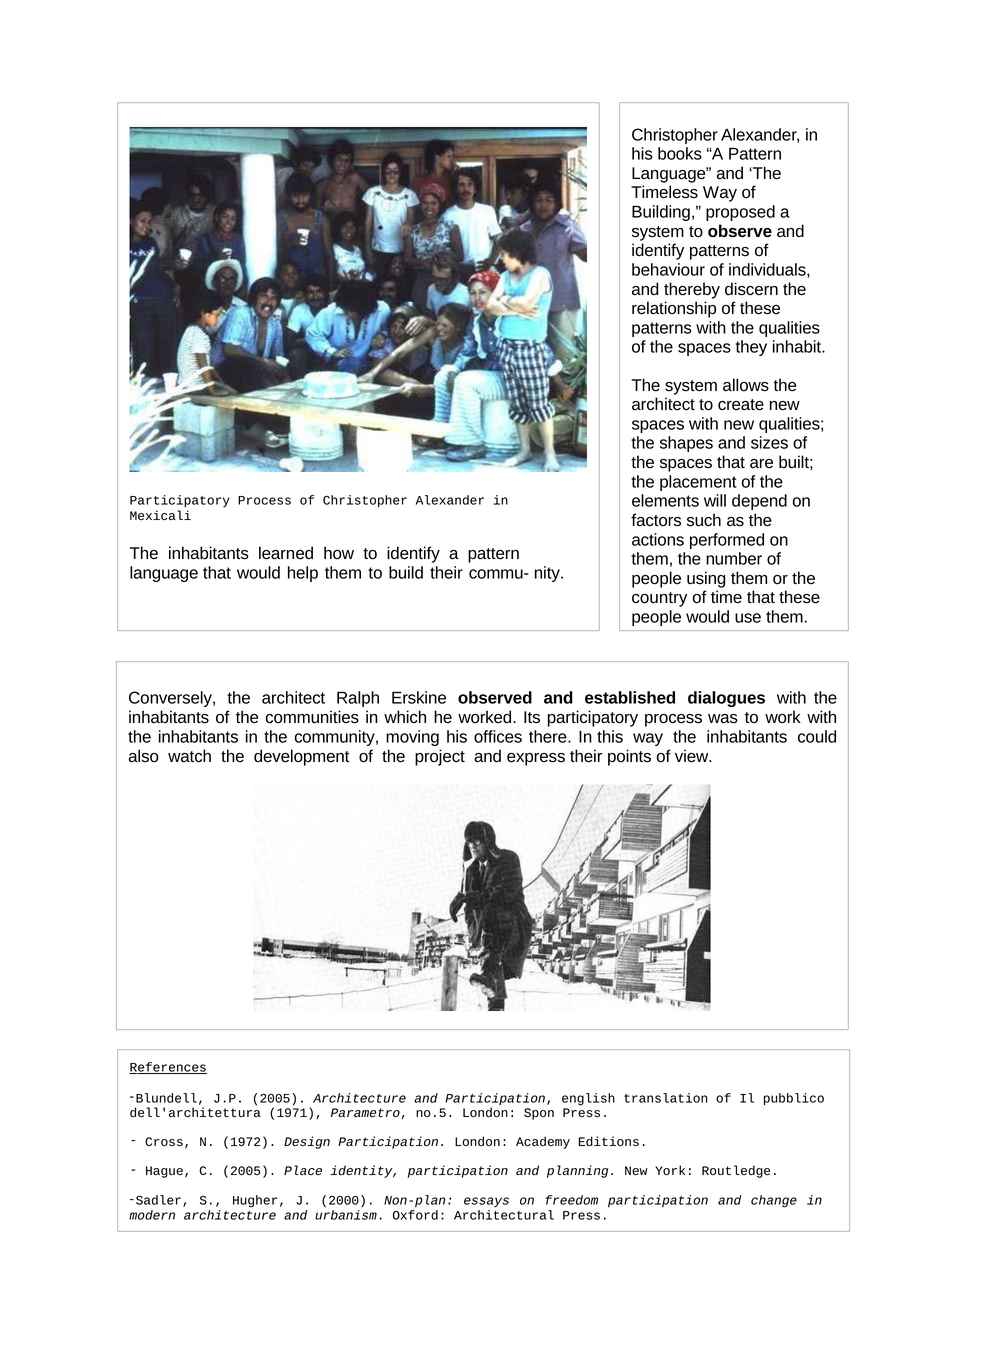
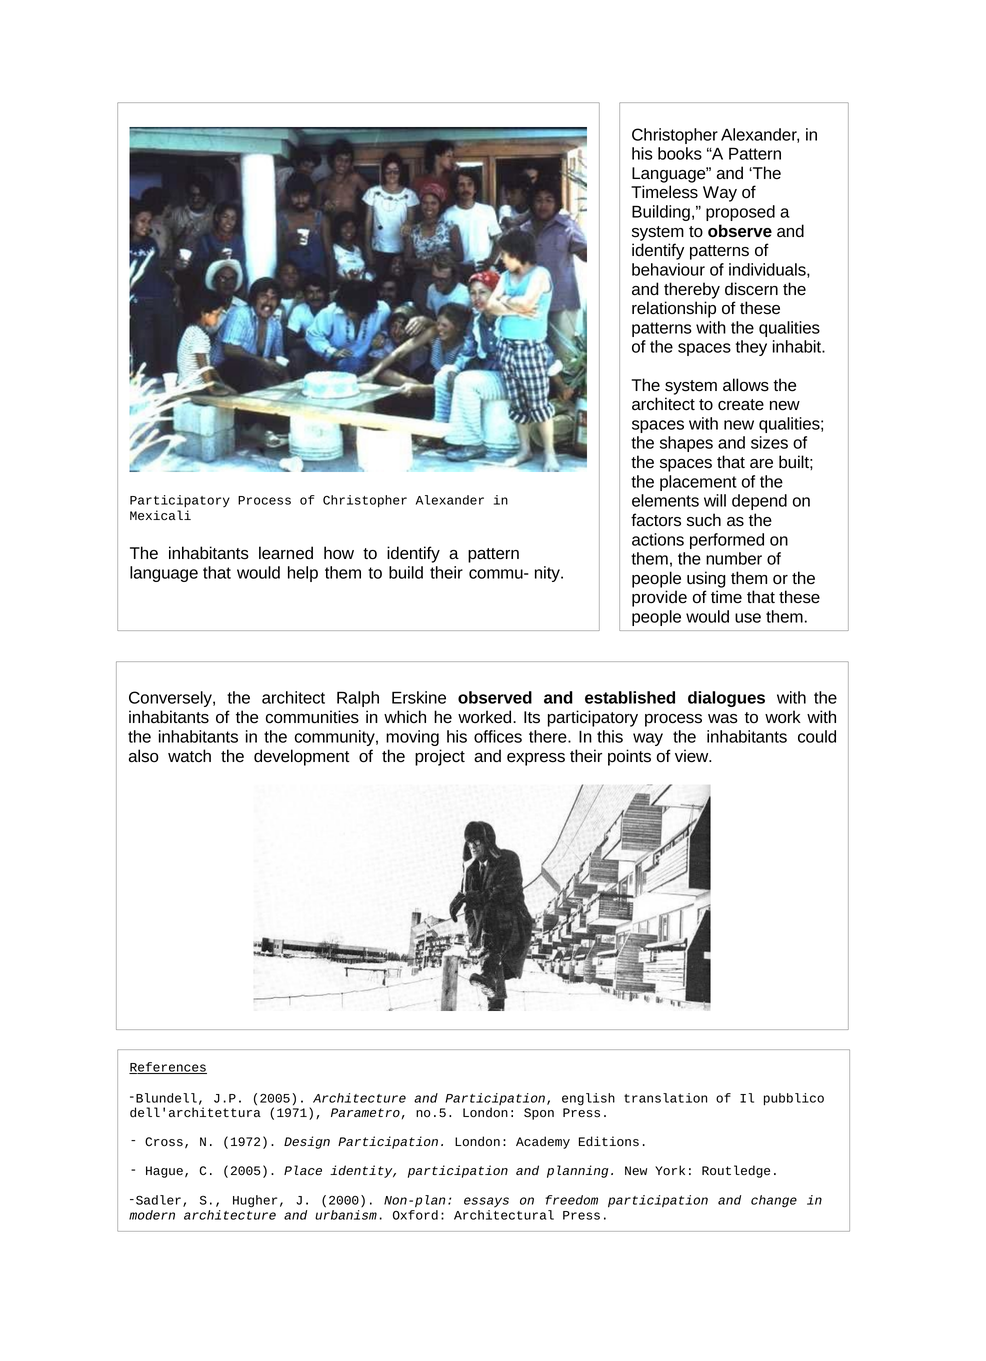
country: country -> provide
